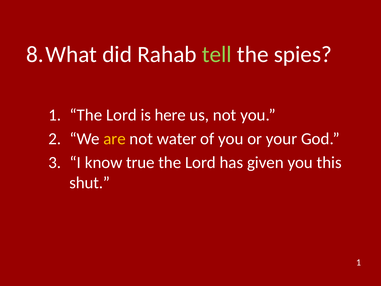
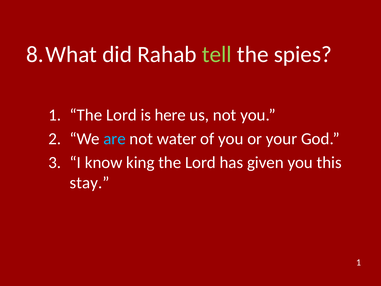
are colour: yellow -> light blue
true: true -> king
shut: shut -> stay
